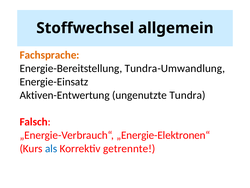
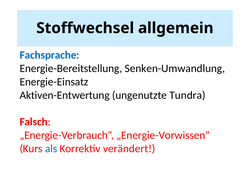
Fachsprache colour: orange -> blue
Tundra-Umwandlung: Tundra-Umwandlung -> Senken-Umwandlung
„Energie-Elektronen“: „Energie-Elektronen“ -> „Energie-Vorwissen“
getrennte: getrennte -> verändert
